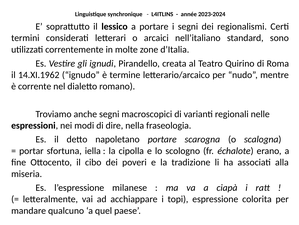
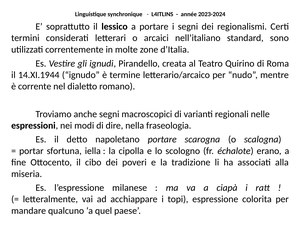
14.XI.1962: 14.XI.1962 -> 14.XI.1944
